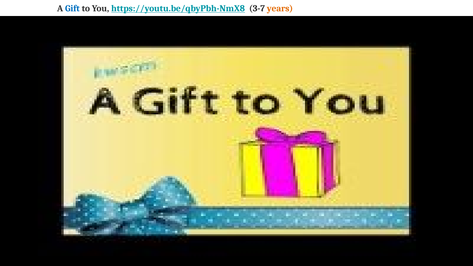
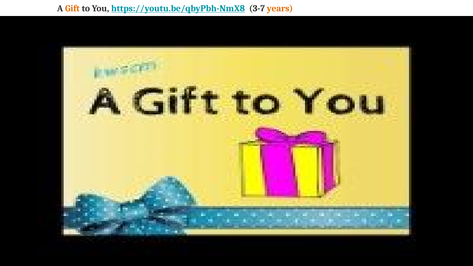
Gift colour: blue -> orange
